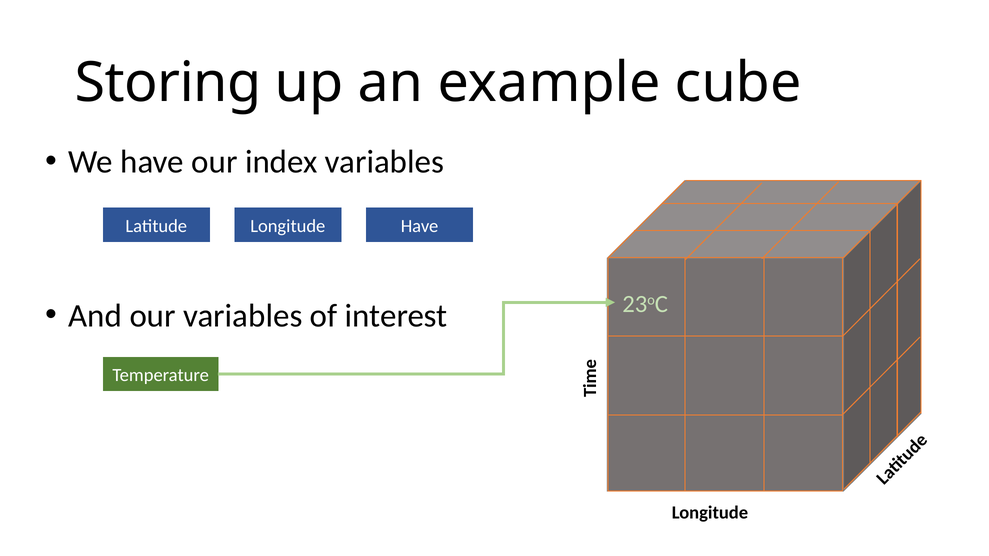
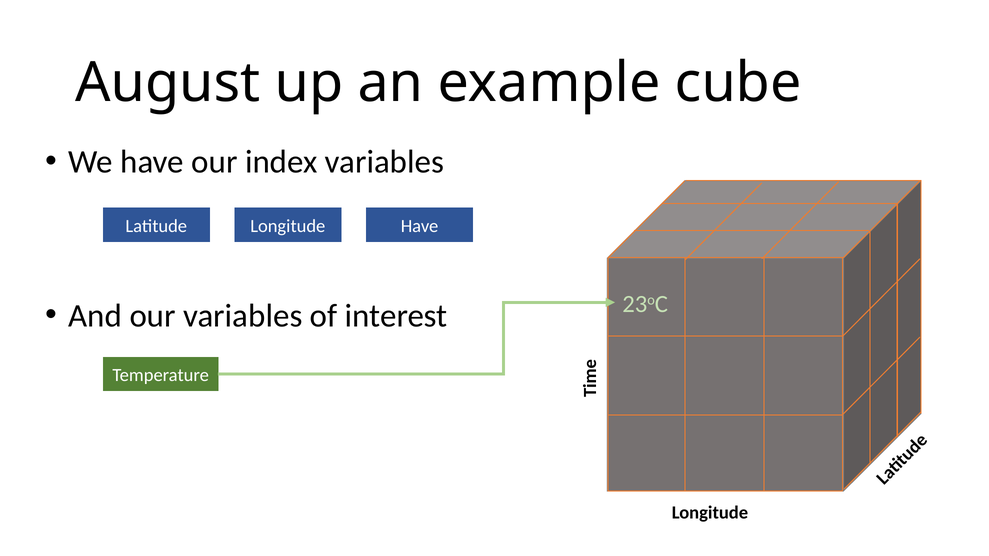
Storing: Storing -> August
